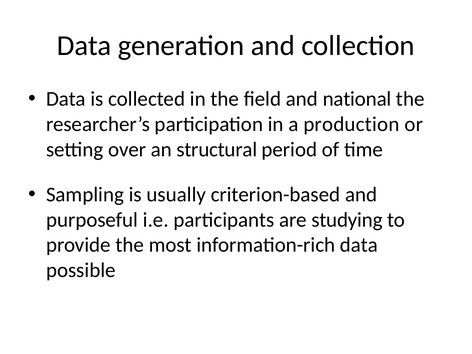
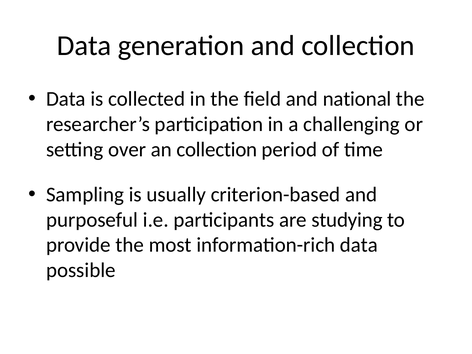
production: production -> challenging
an structural: structural -> collection
